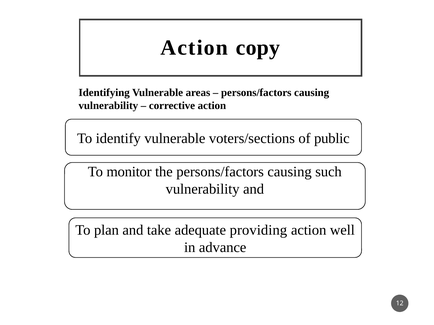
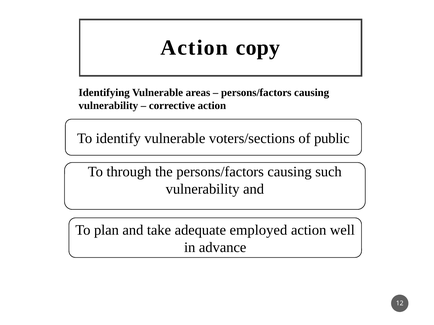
monitor: monitor -> through
providing: providing -> employed
